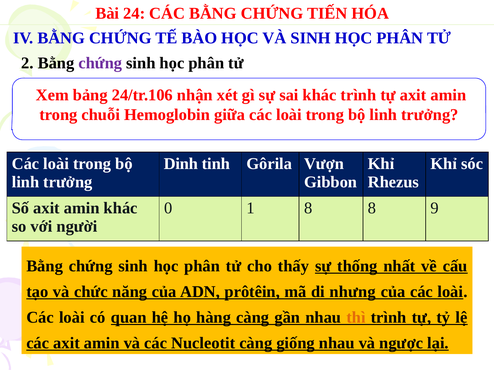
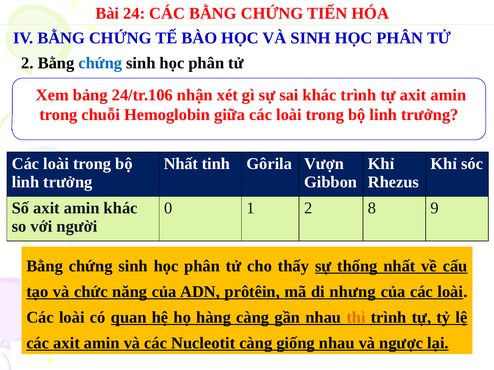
chứng at (100, 63) colour: purple -> blue
Dinh at (181, 164): Dinh -> Nhất
1 8: 8 -> 2
